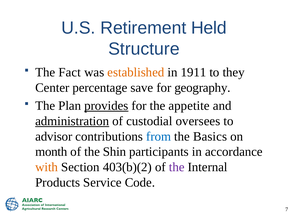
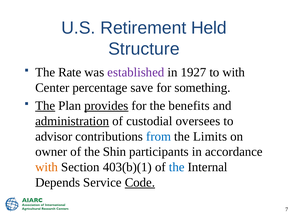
Fact: Fact -> Rate
established colour: orange -> purple
1911: 1911 -> 1927
to they: they -> with
geography: geography -> something
The at (45, 106) underline: none -> present
appetite: appetite -> benefits
Basics: Basics -> Limits
month: month -> owner
403(b)(2: 403(b)(2 -> 403(b)(1
the at (177, 167) colour: purple -> blue
Products: Products -> Depends
Code underline: none -> present
